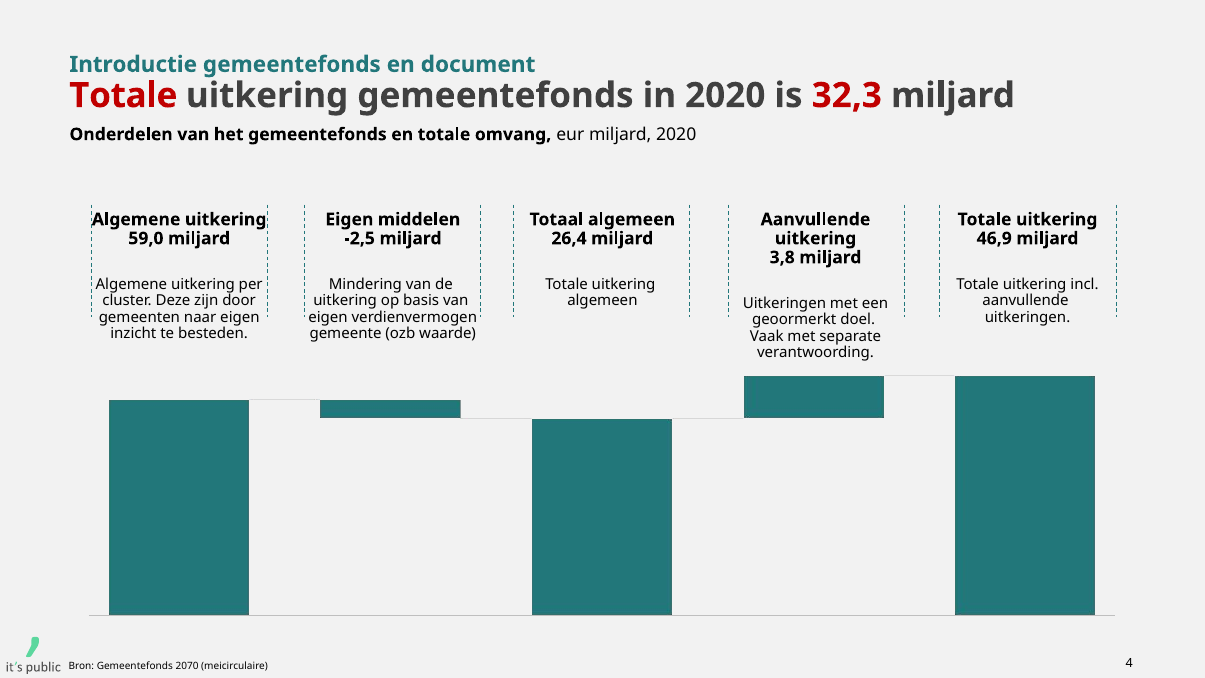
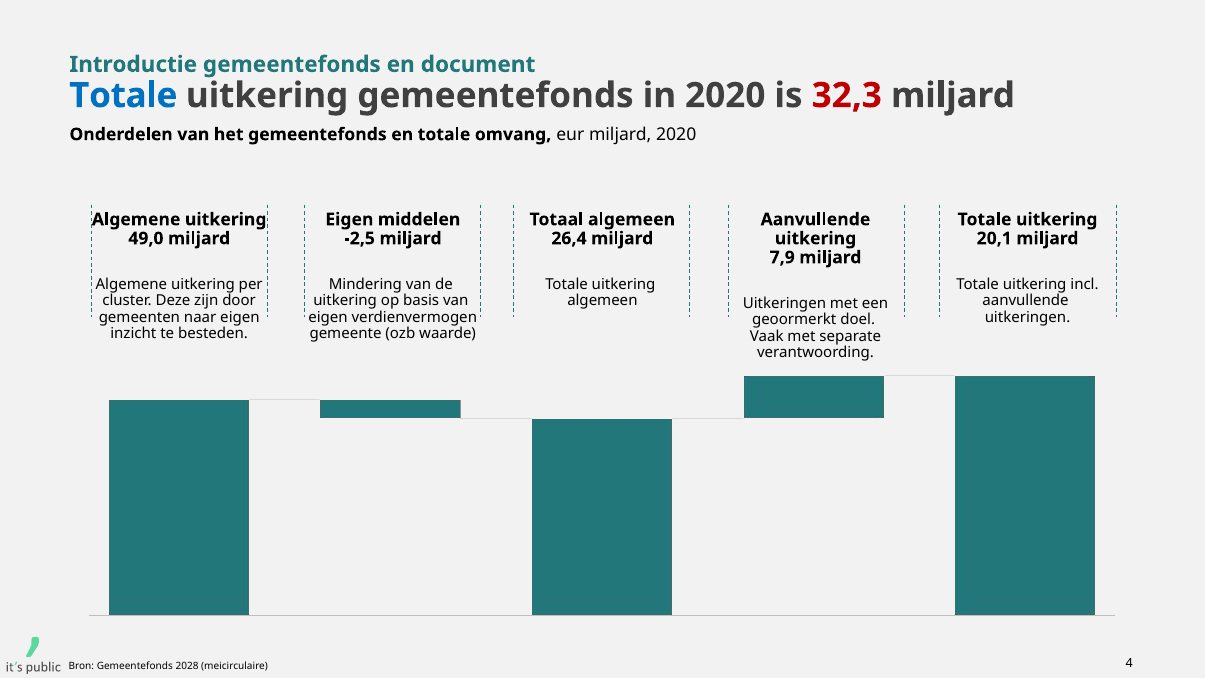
Totale at (123, 96) colour: red -> blue
59,0: 59,0 -> 49,0
46,9: 46,9 -> 20,1
3,8: 3,8 -> 7,9
2070: 2070 -> 2028
